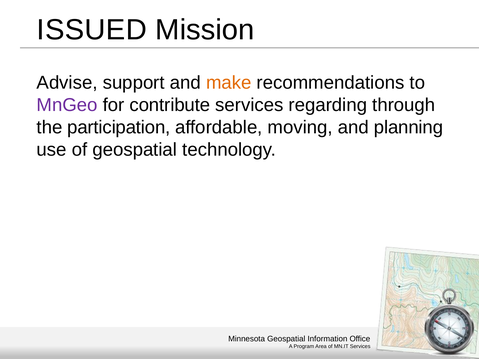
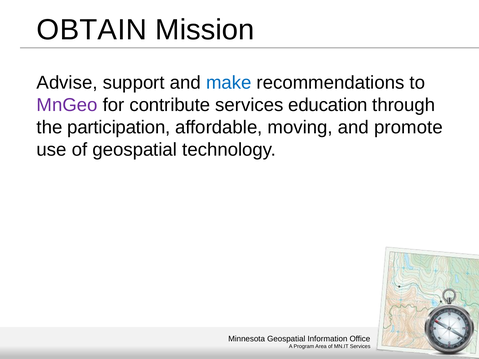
ISSUED: ISSUED -> OBTAIN
make colour: orange -> blue
regarding: regarding -> education
planning: planning -> promote
